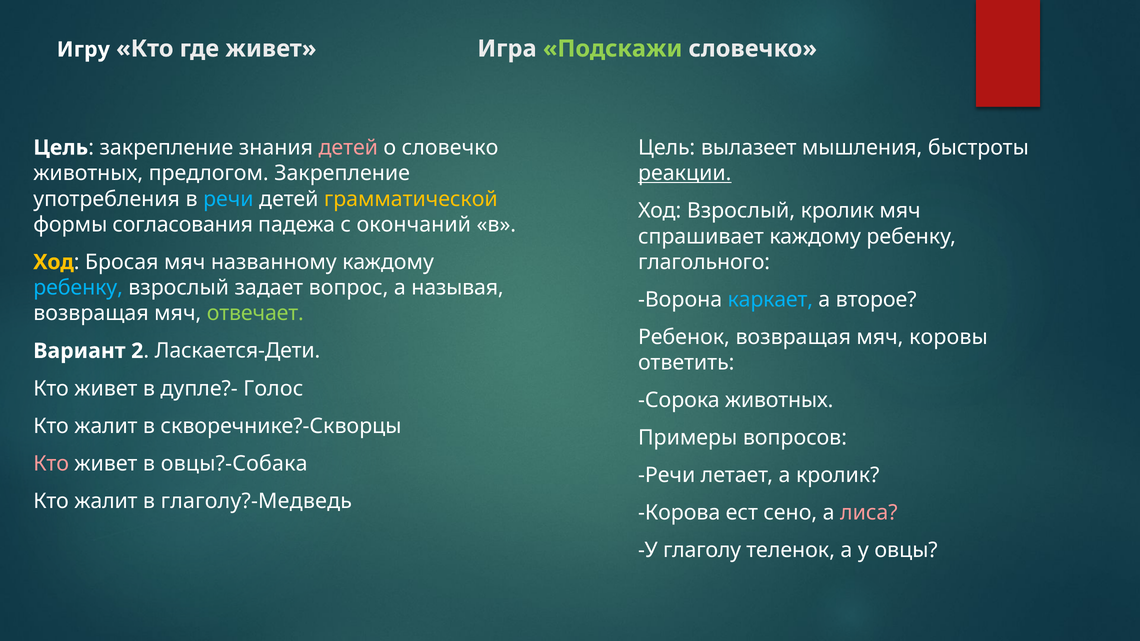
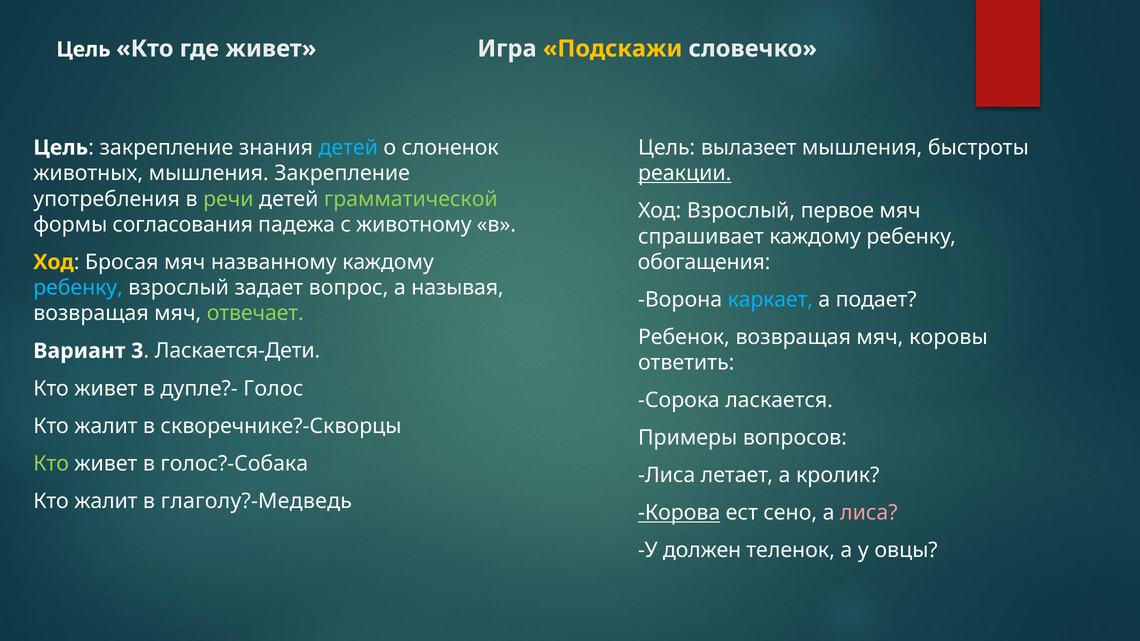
Игру at (83, 50): Игру -> Цель
Подскажи colour: light green -> yellow
детей at (348, 148) colour: pink -> light blue
о словечко: словечко -> слоненок
животных предлогом: предлогом -> мышления
речи at (228, 199) colour: light blue -> light green
грамматической colour: yellow -> light green
Взрослый кролик: кролик -> первое
окончаний: окончаний -> животному
глагольного: глагольного -> обогащения
второе: второе -> подает
2: 2 -> 3
Сорока животных: животных -> ласкается
Кто at (51, 464) colour: pink -> light green
овцы?-Собака: овцы?-Собака -> голос?-Собака
Речи at (667, 476): Речи -> Лиса
Корова underline: none -> present
глаголу: глаголу -> должен
